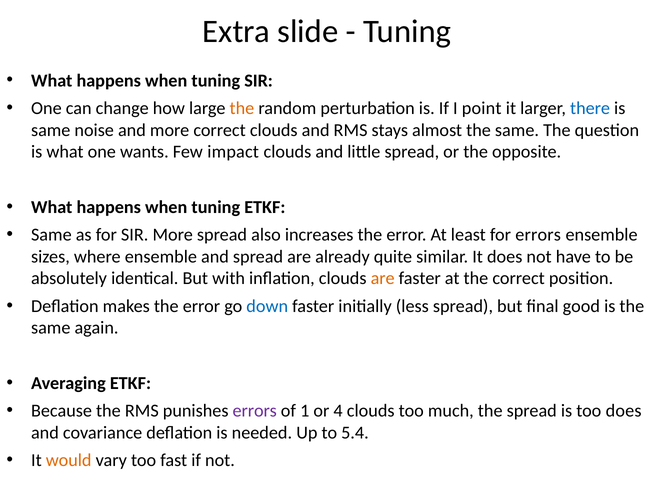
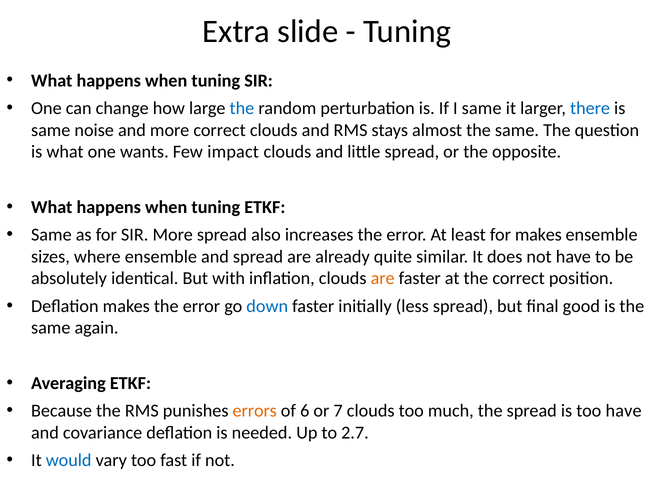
the at (242, 108) colour: orange -> blue
I point: point -> same
for errors: errors -> makes
errors at (255, 411) colour: purple -> orange
1: 1 -> 6
4: 4 -> 7
too does: does -> have
5.4: 5.4 -> 2.7
would colour: orange -> blue
